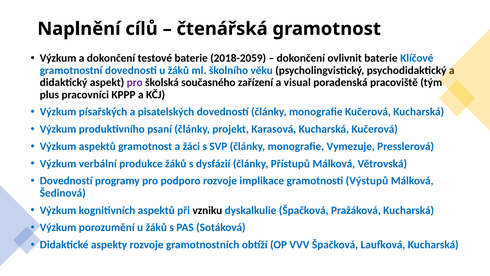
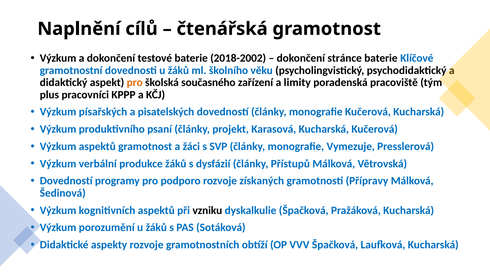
2018-2059: 2018-2059 -> 2018-2002
ovlivnit: ovlivnit -> stránce
pro at (135, 82) colour: purple -> orange
visual: visual -> limity
implikace: implikace -> získaných
Výstupů: Výstupů -> Přípravy
